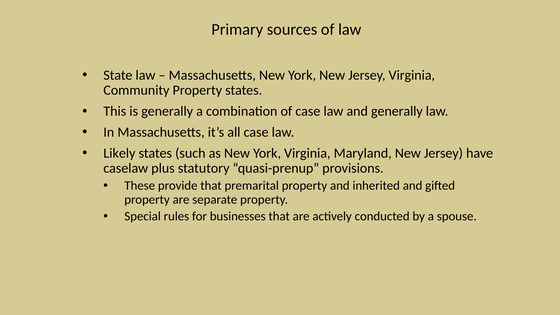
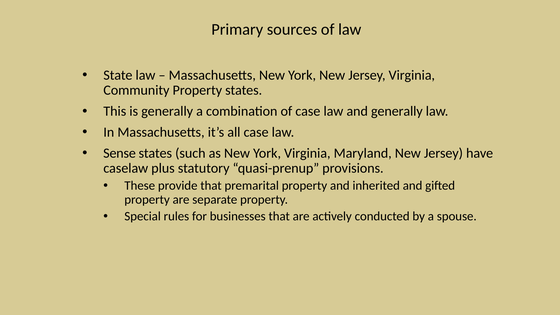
Likely: Likely -> Sense
